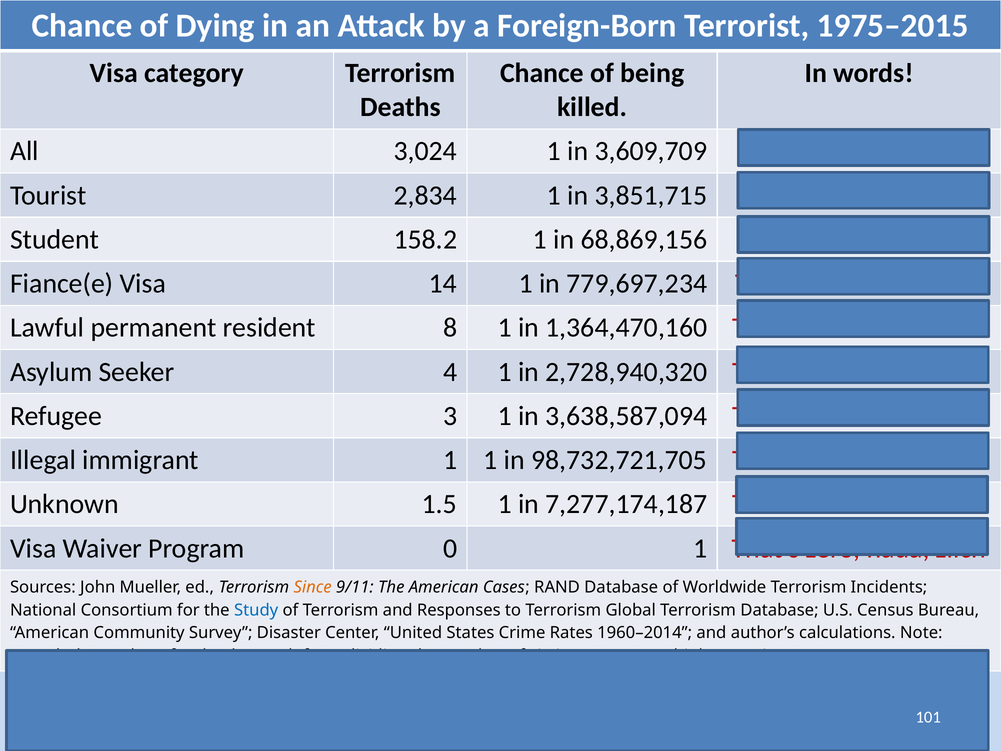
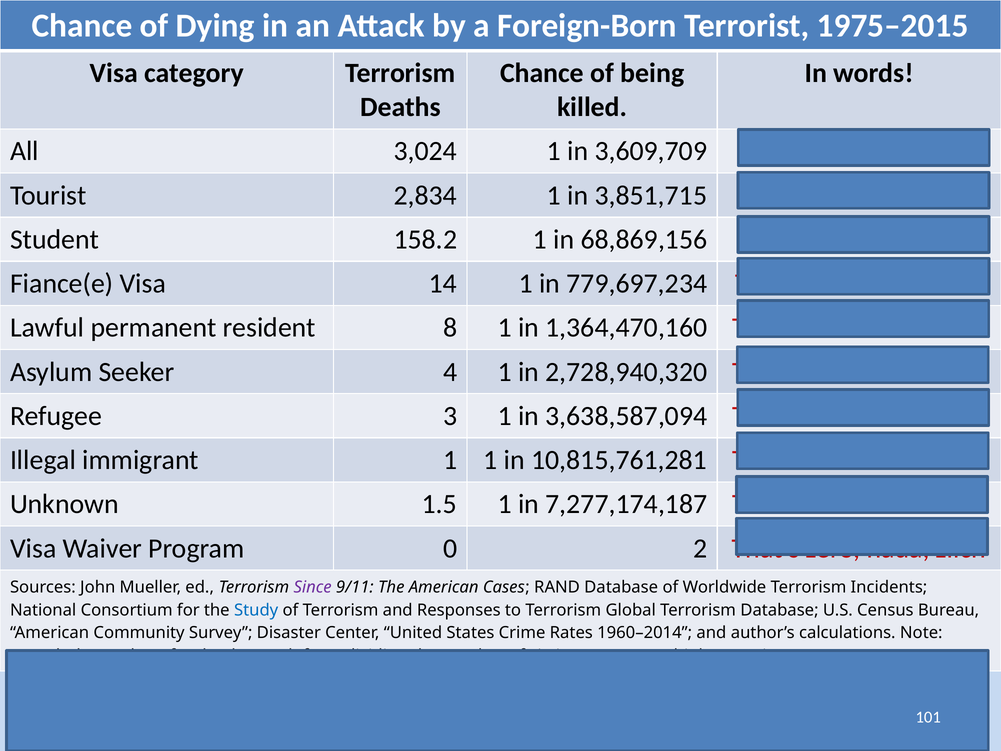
98,732,721,705: 98,732,721,705 -> 10,815,761,281
0 1: 1 -> 2
Since colour: orange -> purple
